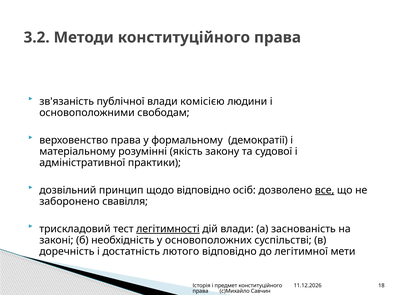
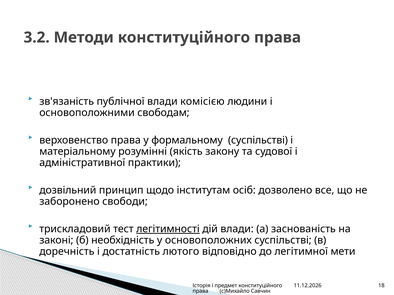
формальному демократії: демократії -> суспільстві
щодо відповідно: відповідно -> інститутам
все underline: present -> none
свавілля: свавілля -> свободи
